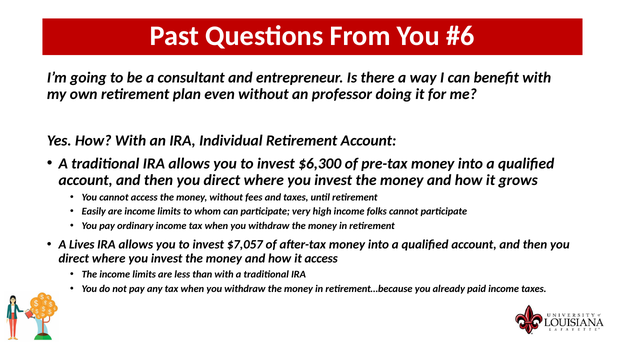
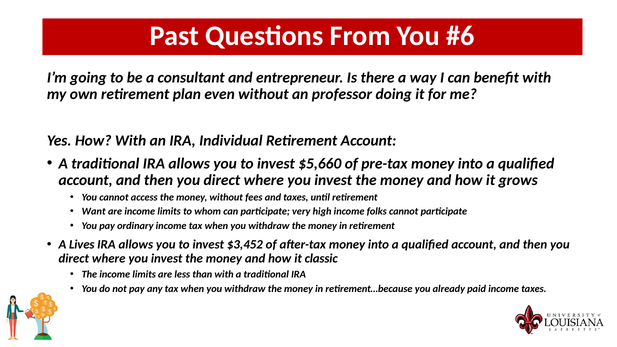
$6,300: $6,300 -> $5,660
Easily: Easily -> Want
$7,057: $7,057 -> $3,452
it access: access -> classic
